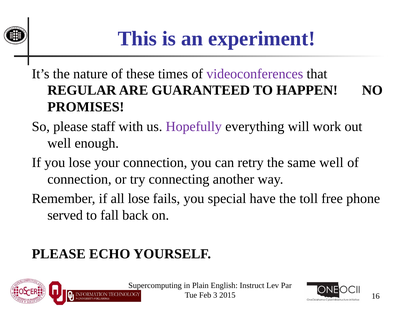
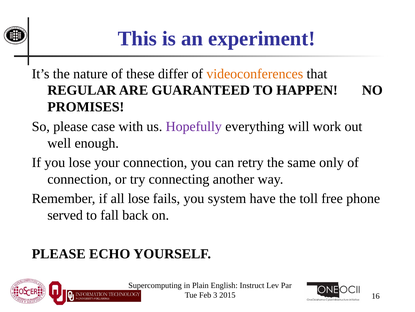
times: times -> differ
videoconferences colour: purple -> orange
staff: staff -> case
same well: well -> only
special: special -> system
